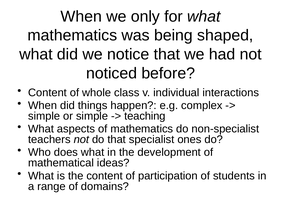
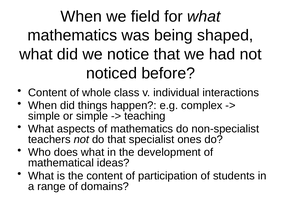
only: only -> field
